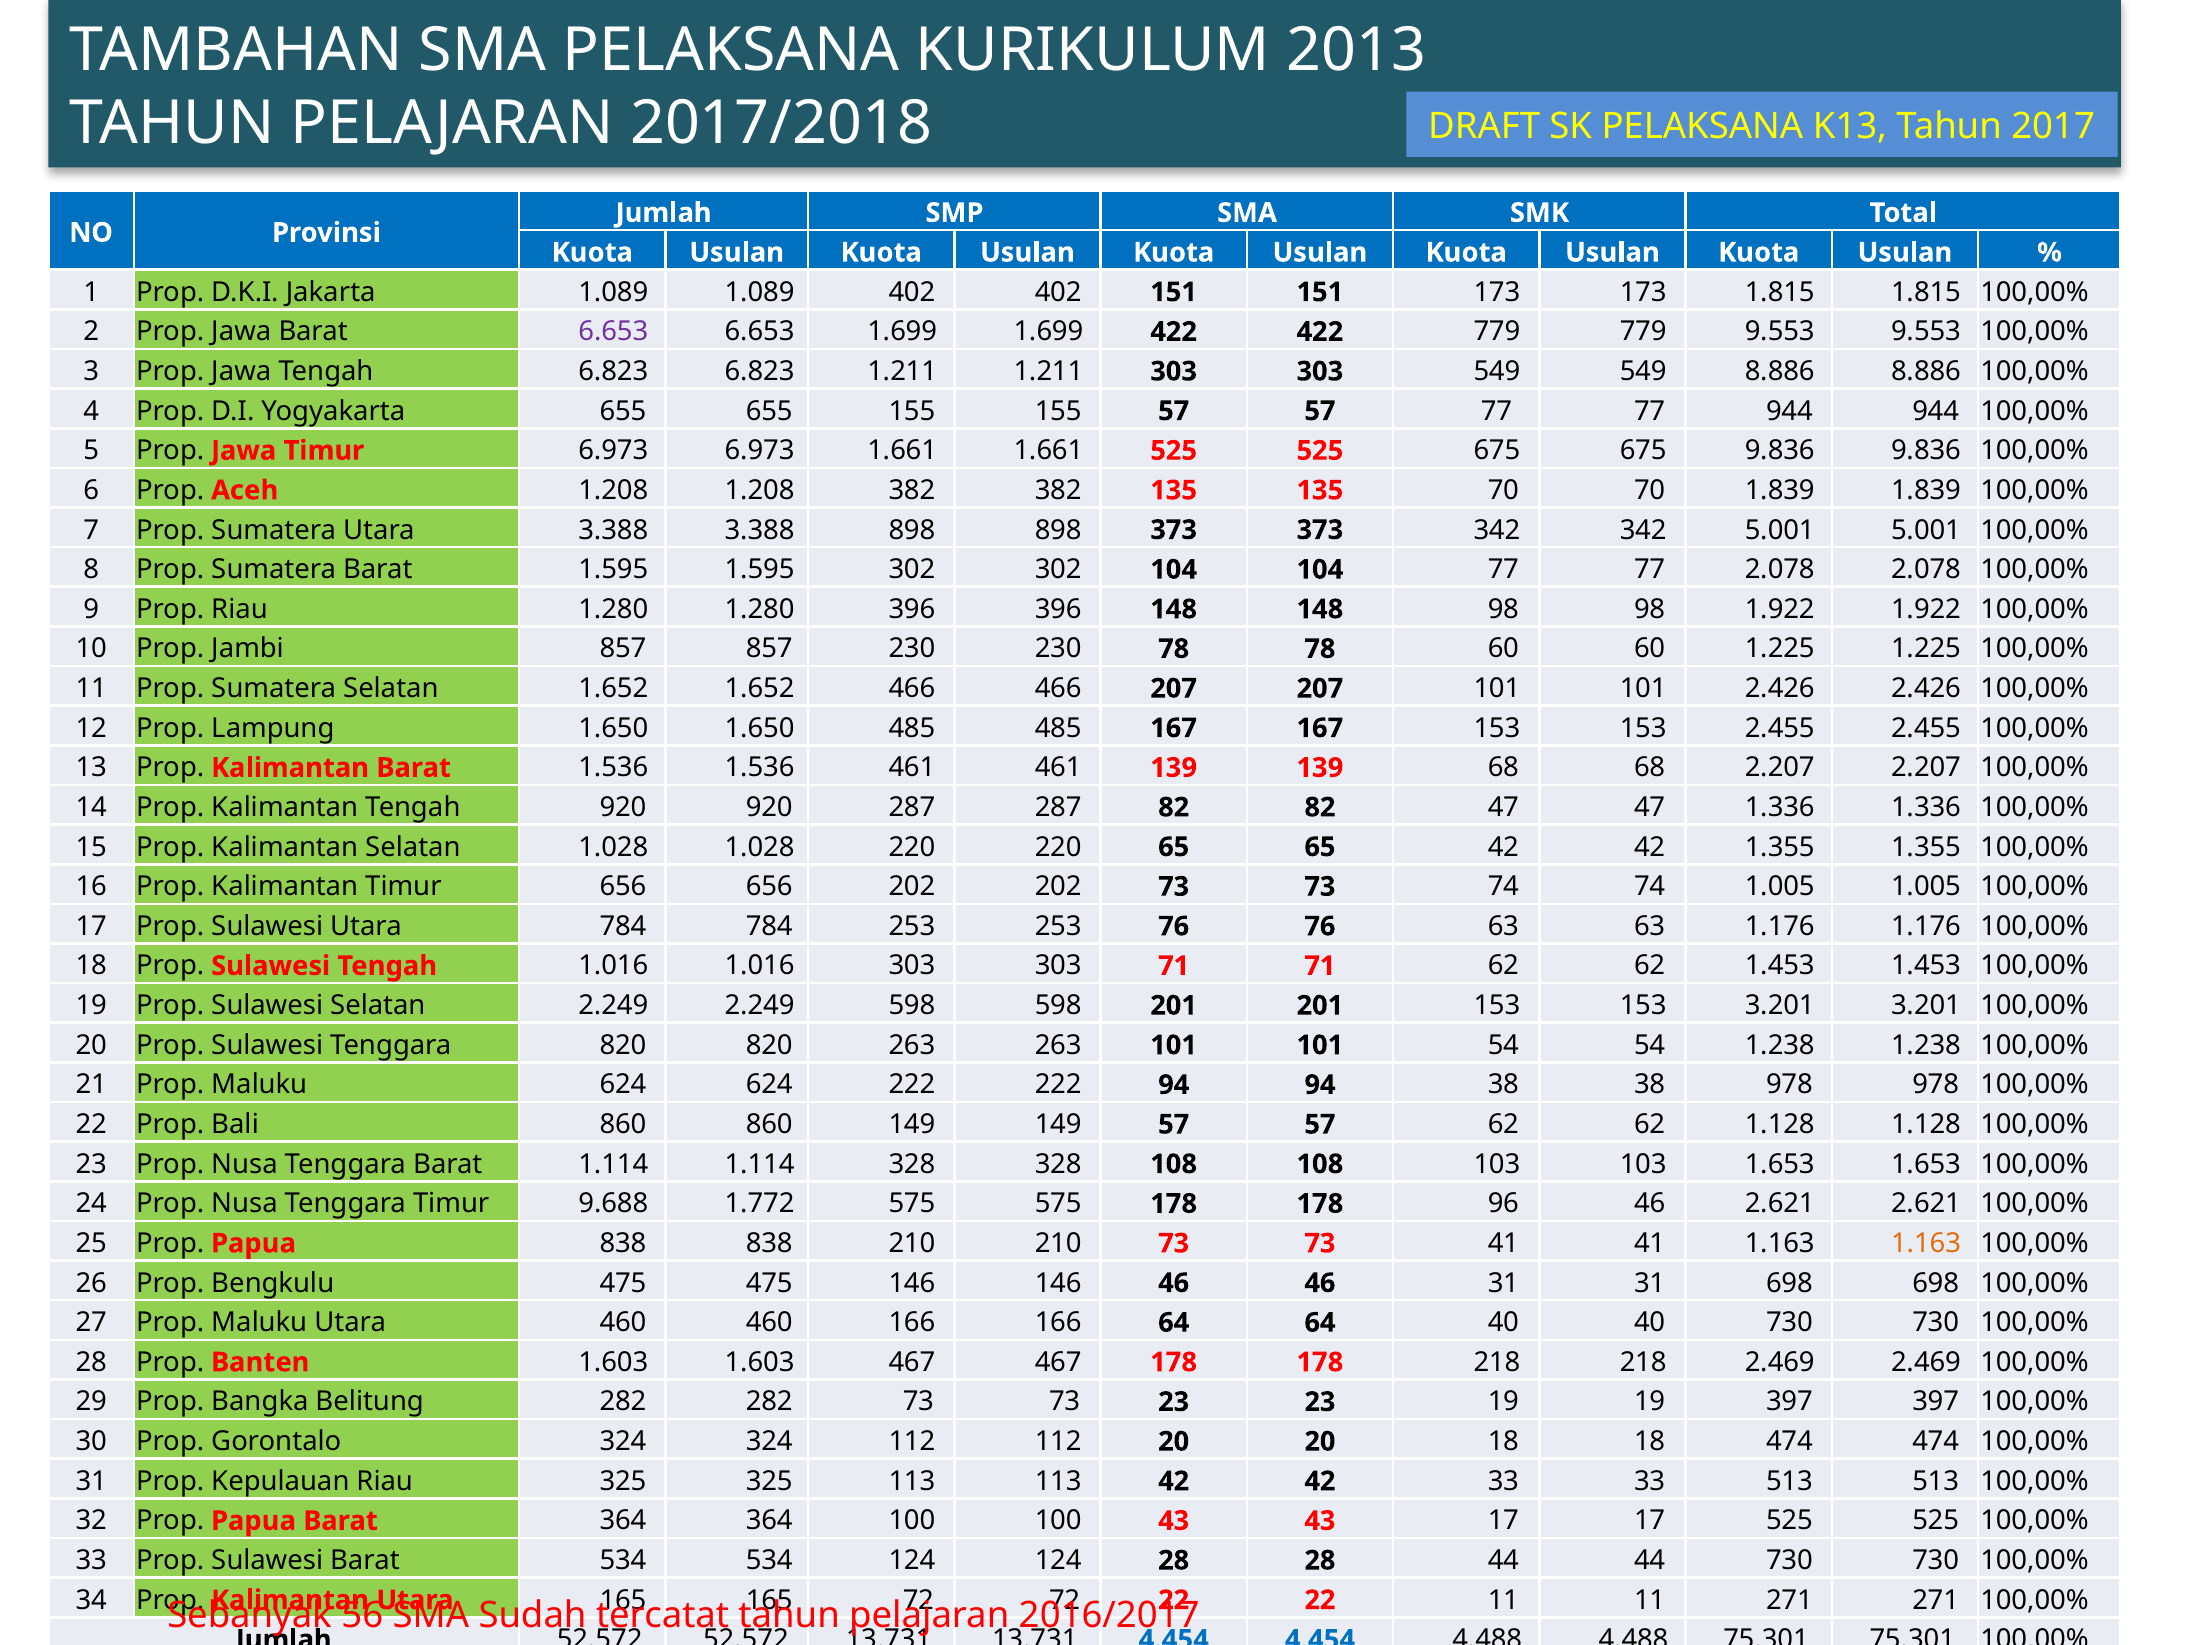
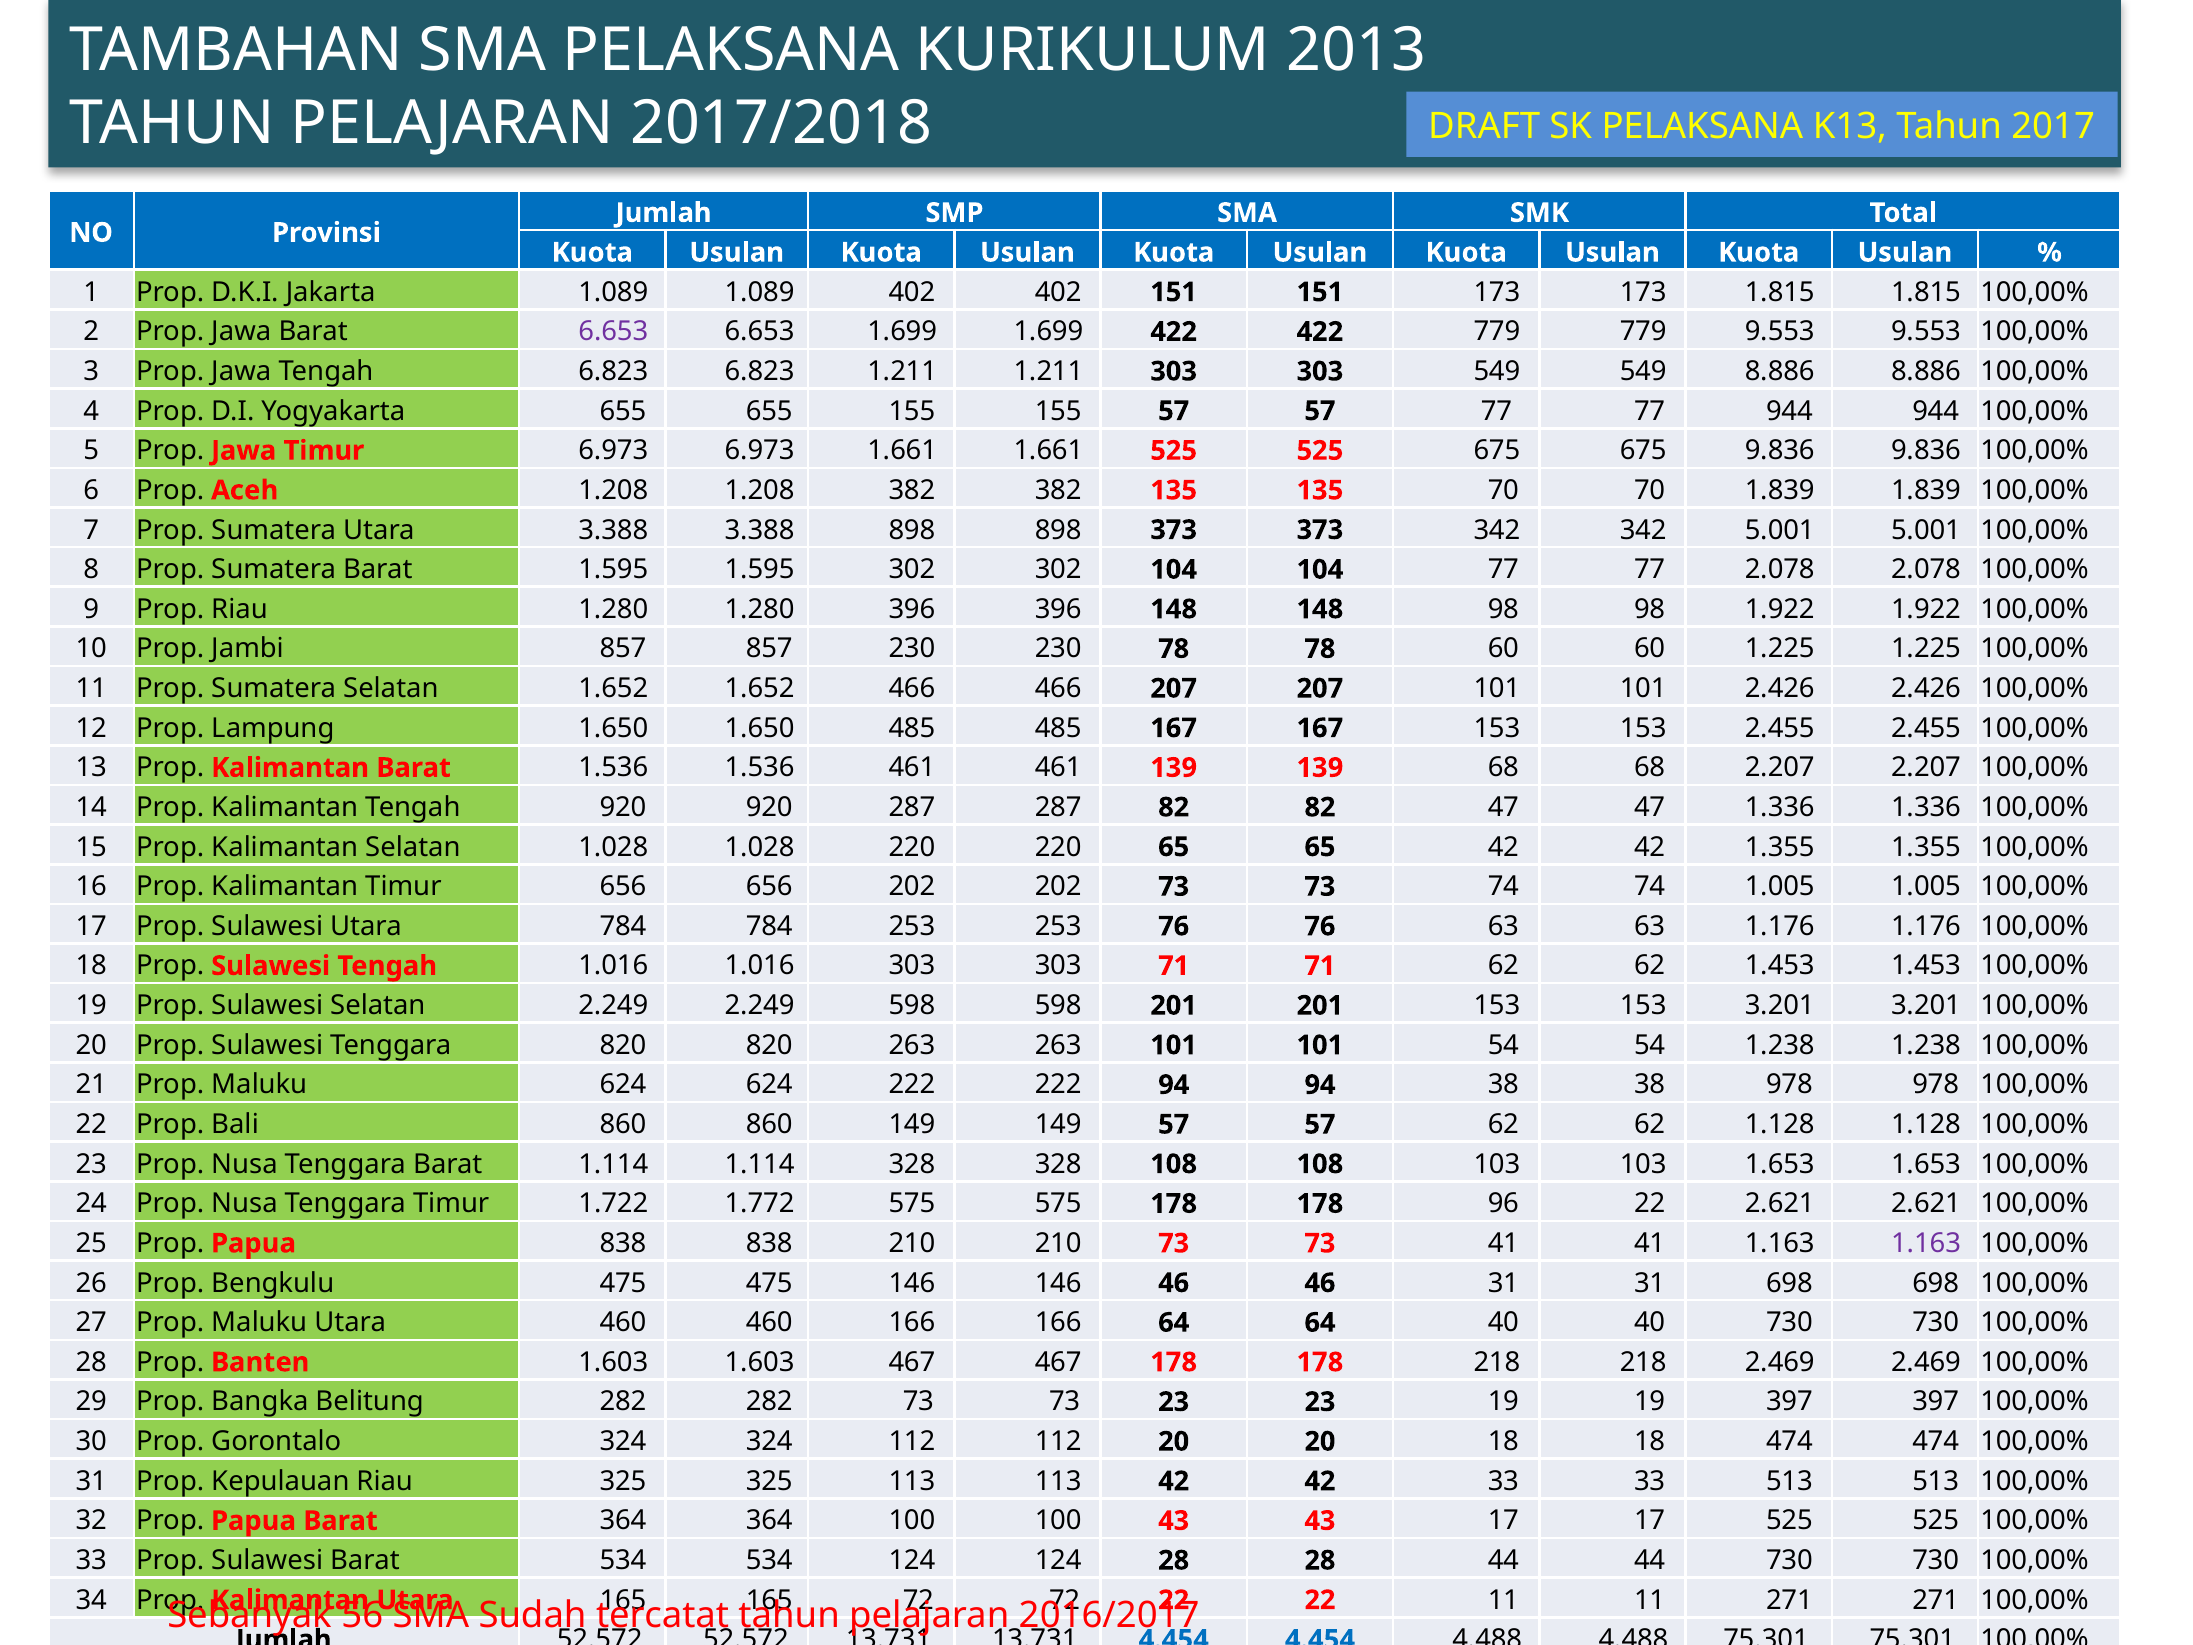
9.688: 9.688 -> 1.722
96 46: 46 -> 22
1.163 at (1926, 1243) colour: orange -> purple
